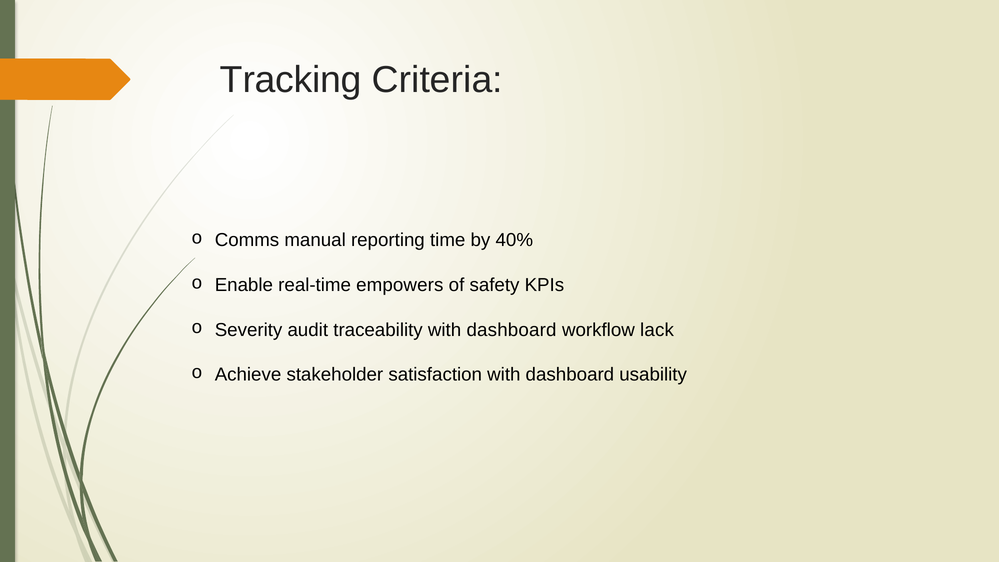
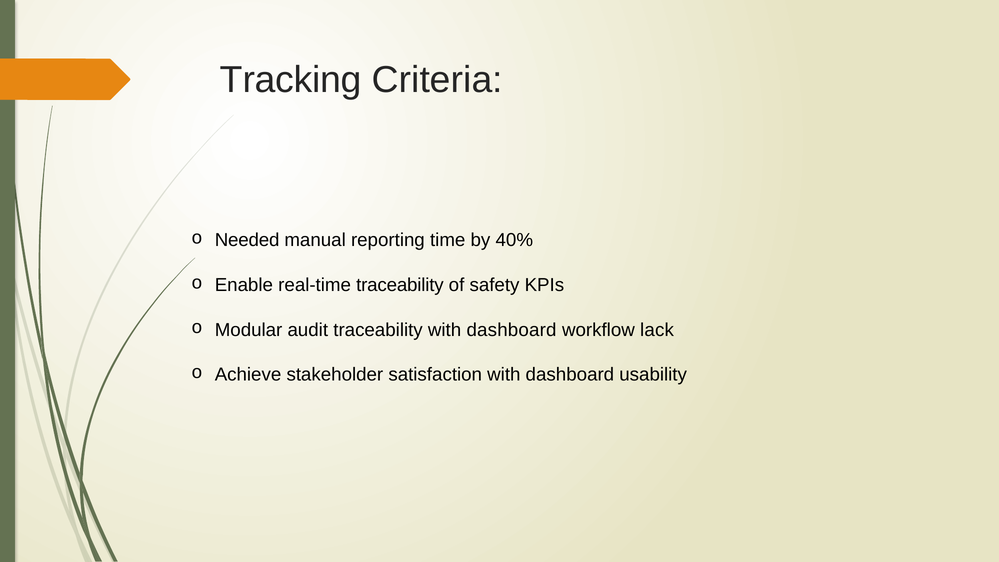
Comms: Comms -> Needed
real-time empowers: empowers -> traceability
Severity: Severity -> Modular
